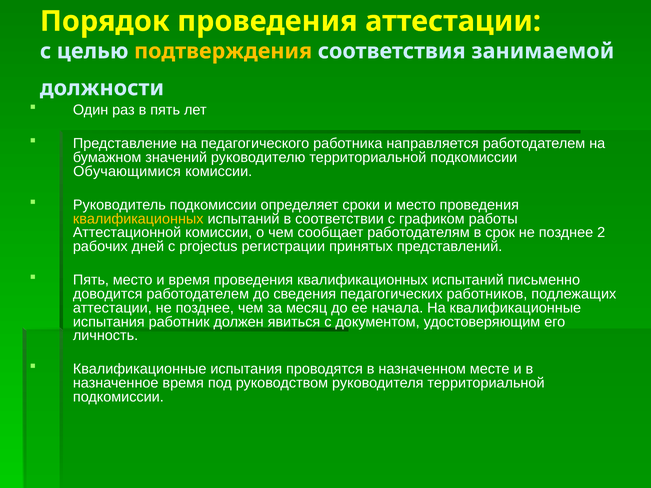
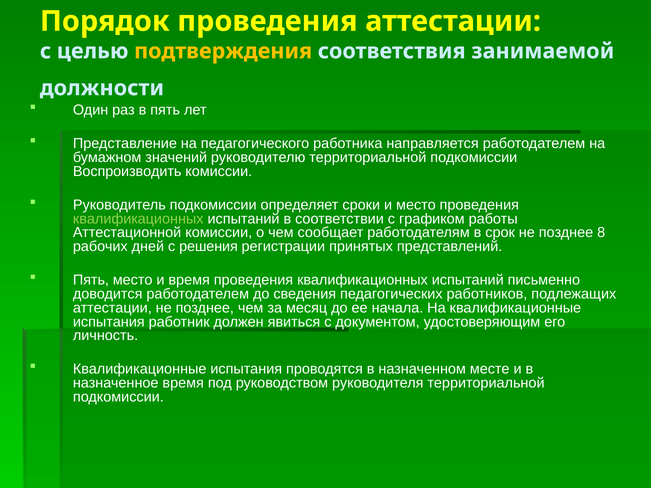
Обучающимися: Обучающимися -> Воспроизводить
квалификационных at (138, 219) colour: yellow -> light green
2: 2 -> 8
projectus: projectus -> решения
